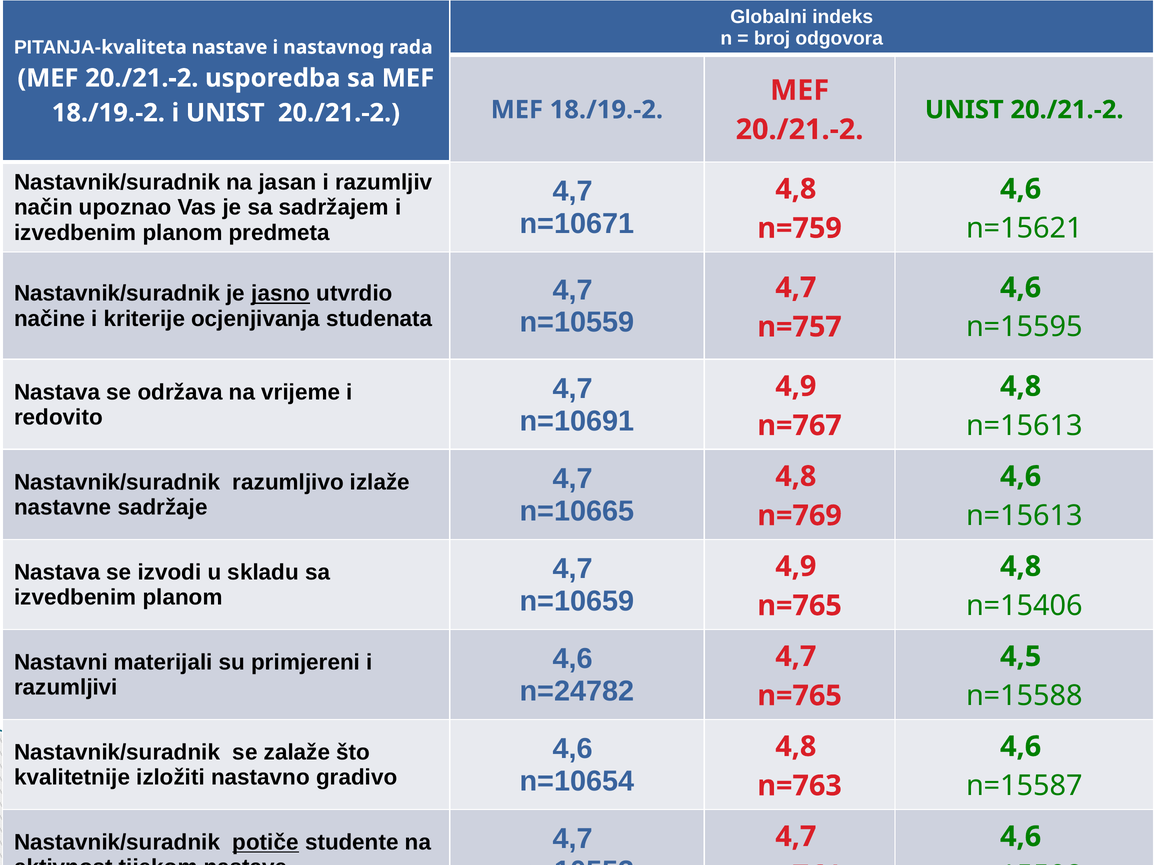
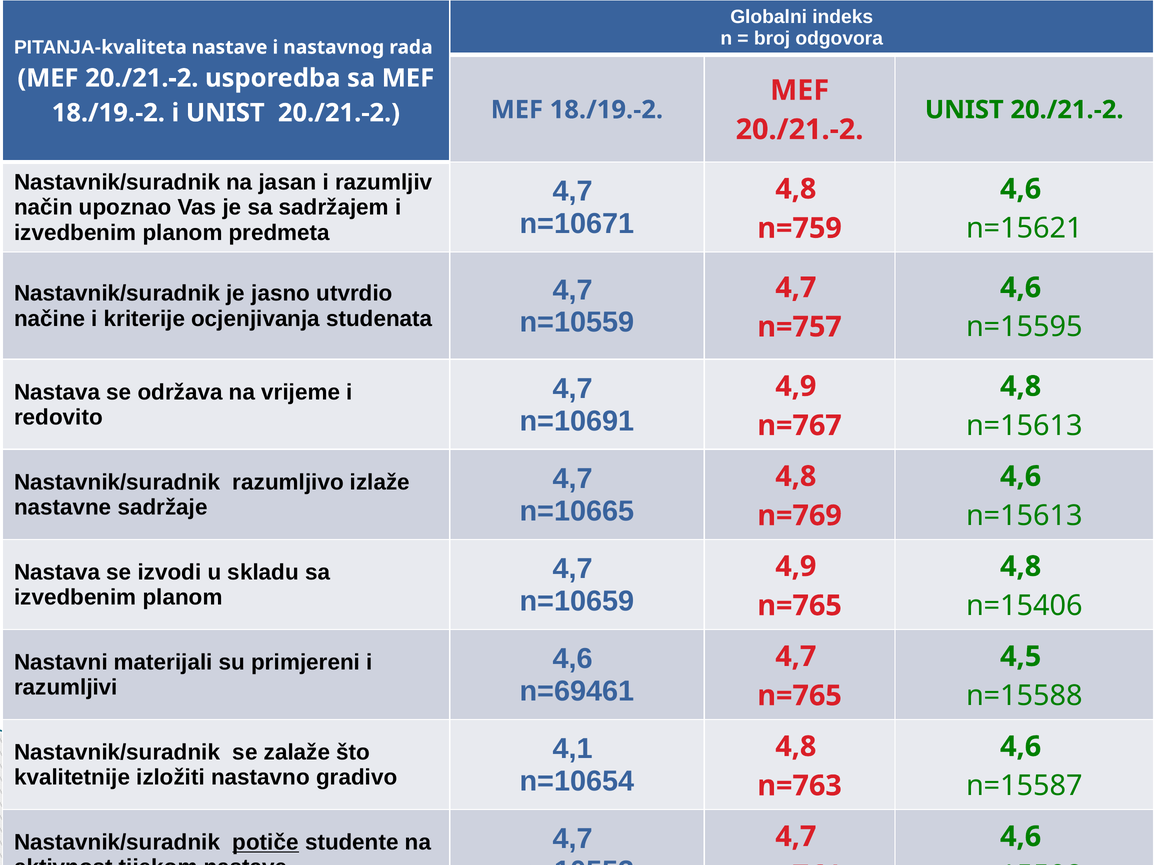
jasno underline: present -> none
n=24782: n=24782 -> n=69461
4,6 at (573, 749): 4,6 -> 4,1
